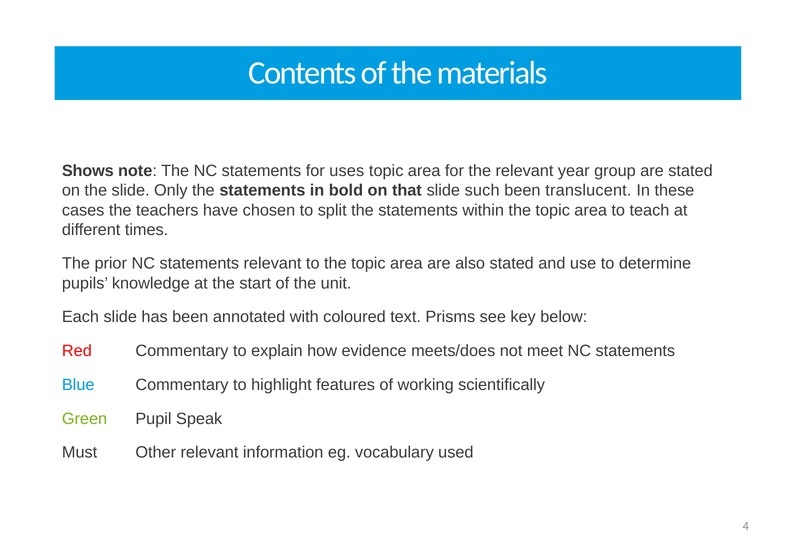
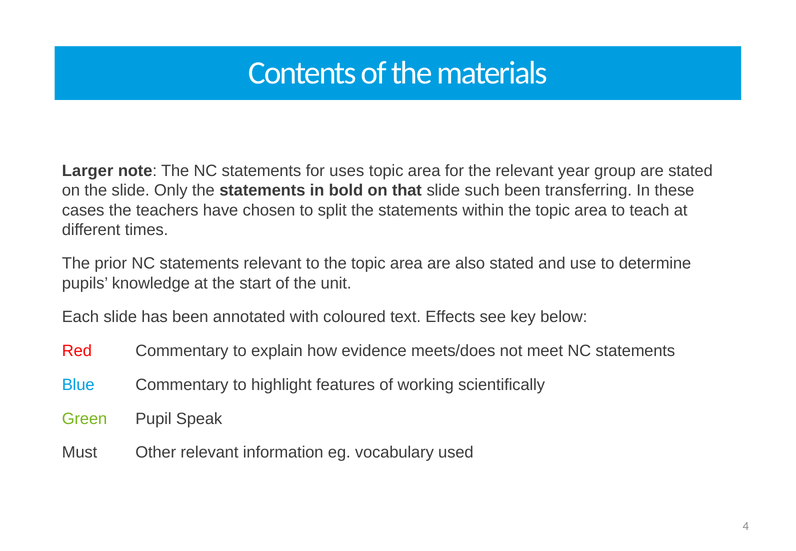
Shows: Shows -> Larger
translucent: translucent -> transferring
Prisms: Prisms -> Effects
